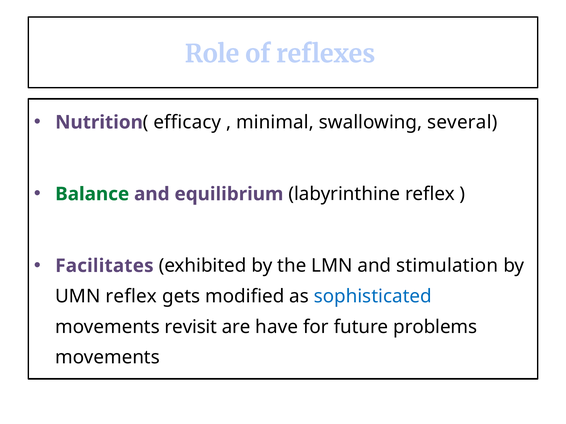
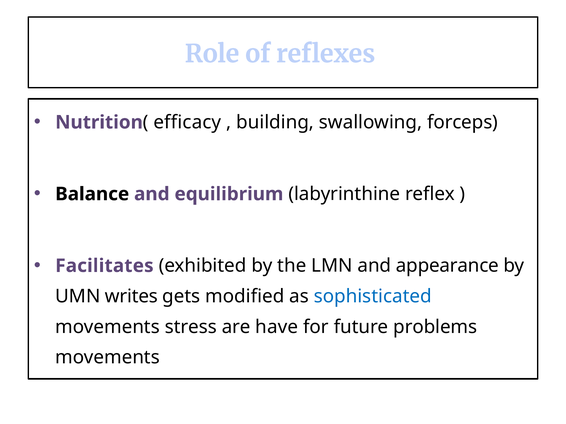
minimal: minimal -> building
several: several -> forceps
Balance colour: green -> black
stimulation: stimulation -> appearance
UMN reflex: reflex -> writes
revisit: revisit -> stress
